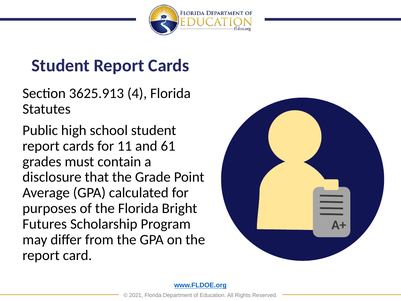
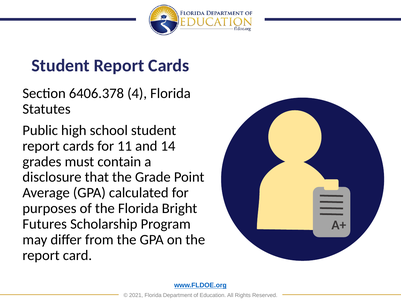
3625.913: 3625.913 -> 6406.378
61: 61 -> 14
